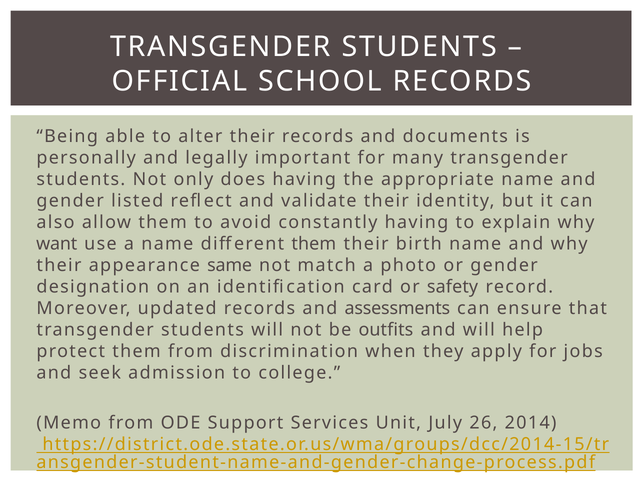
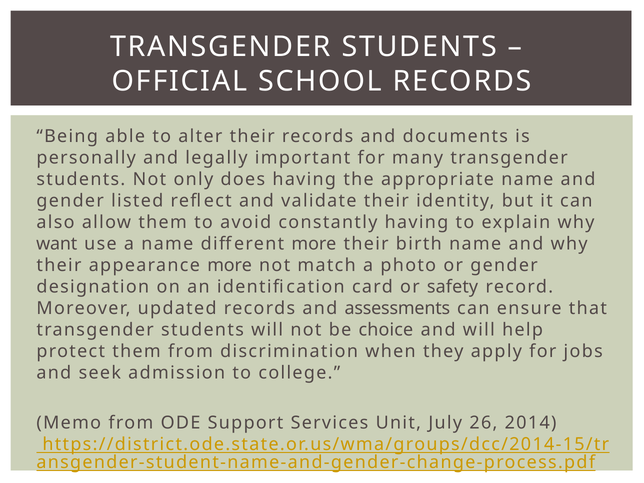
different them: them -> more
appearance same: same -> more
outfits: outfits -> choice
